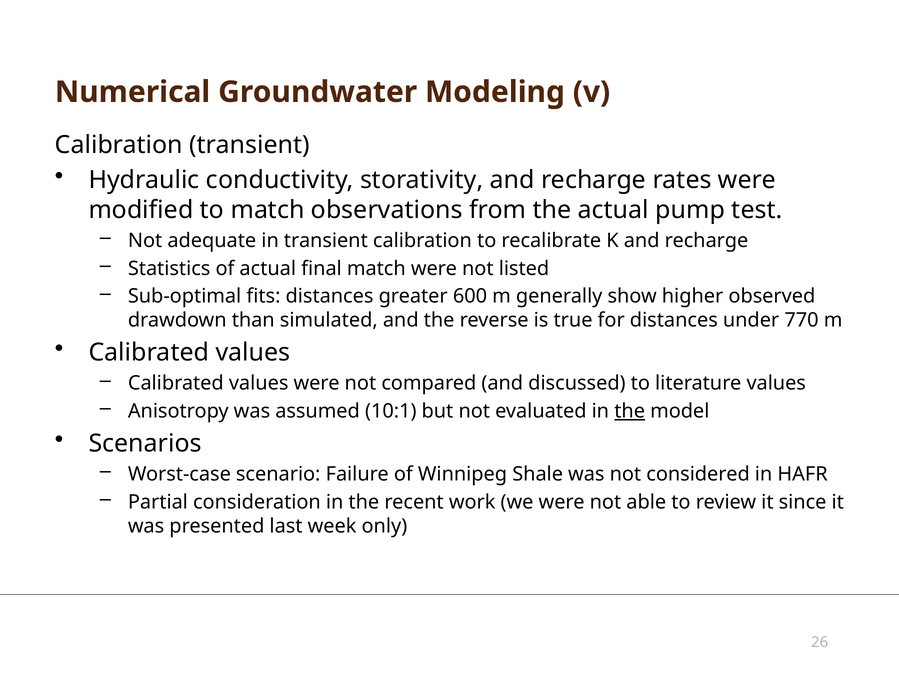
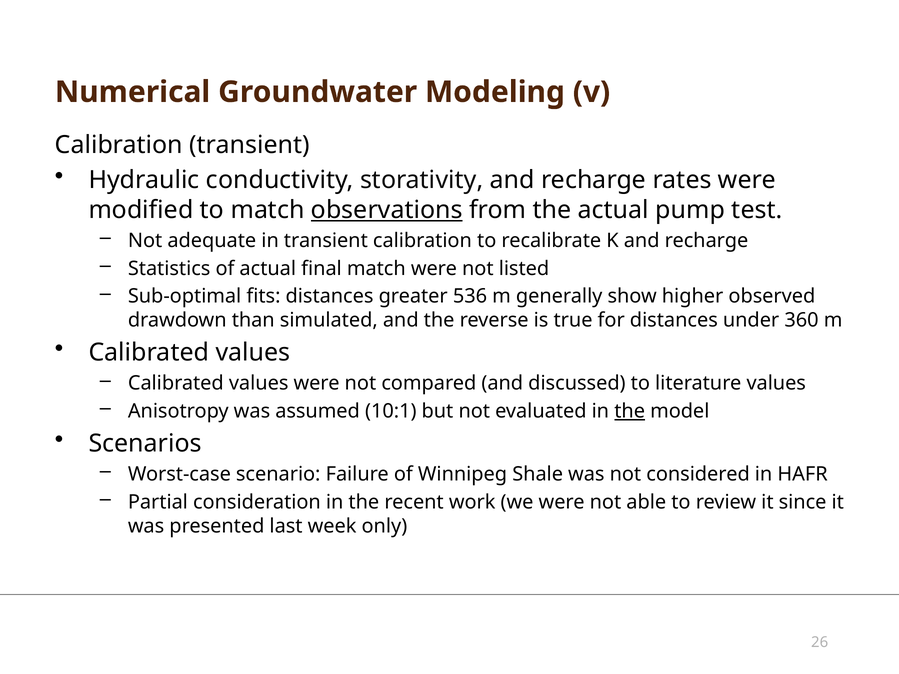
observations underline: none -> present
600: 600 -> 536
770: 770 -> 360
